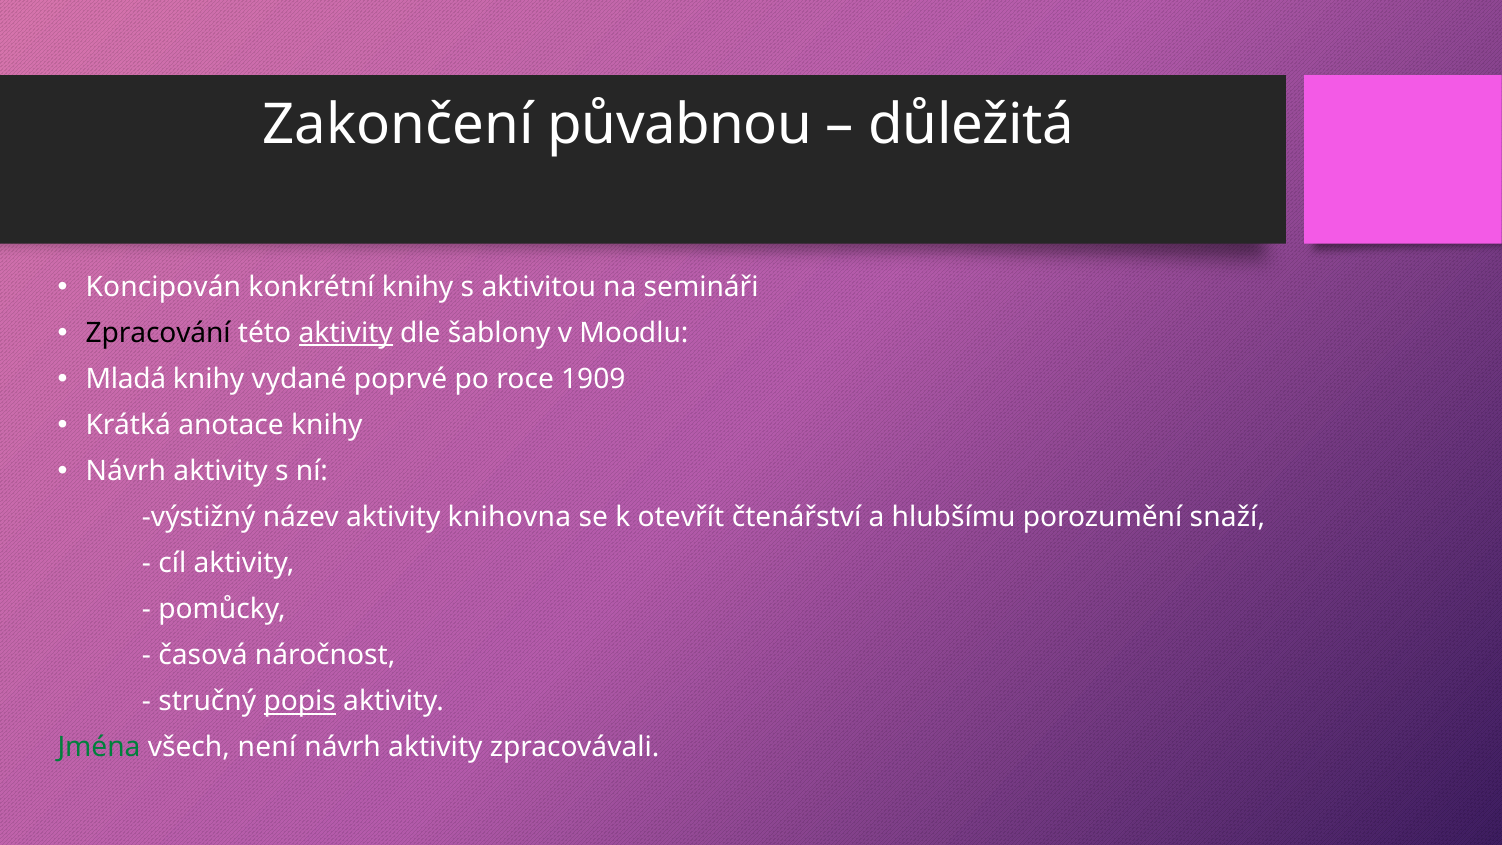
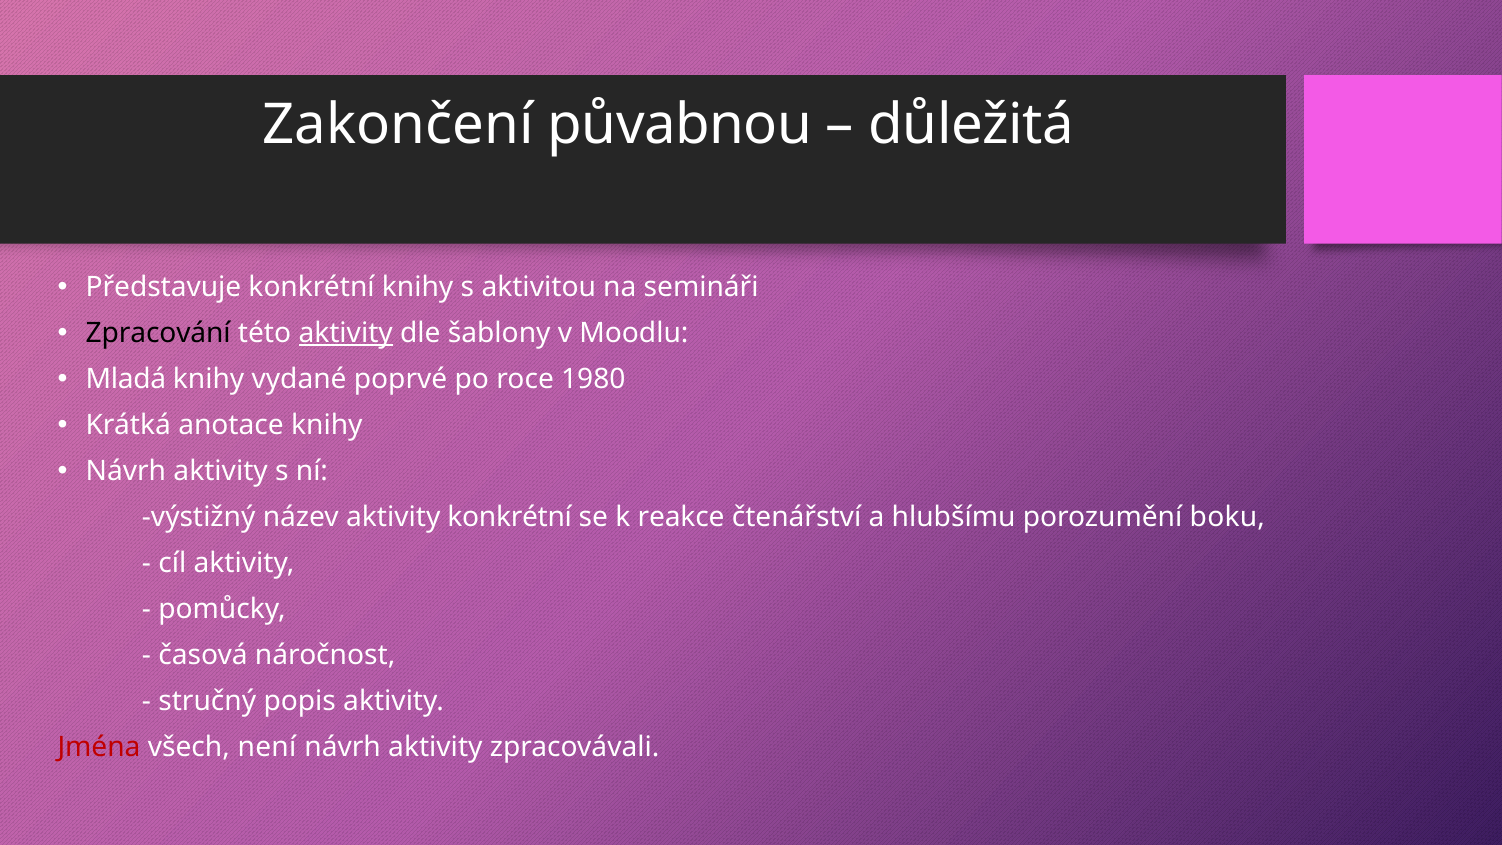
Koncipován: Koncipován -> Představuje
1909: 1909 -> 1980
aktivity knihovna: knihovna -> konkrétní
otevřít: otevřít -> reakce
snaží: snaží -> boku
popis underline: present -> none
Jména colour: green -> red
